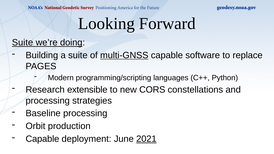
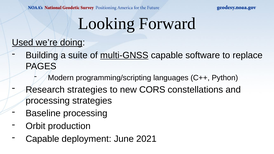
Suite at (23, 43): Suite -> Used
Research extensible: extensible -> strategies
2021 underline: present -> none
